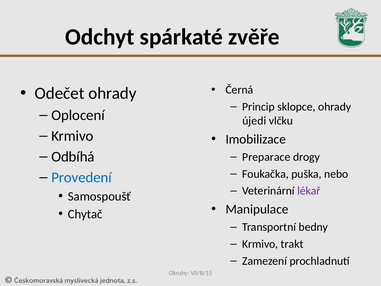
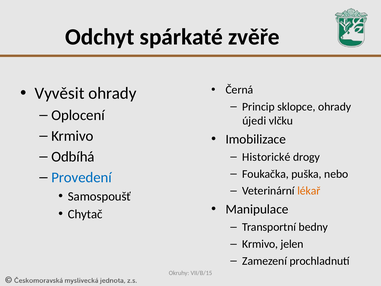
Odečet: Odečet -> Vyvěsit
Preparace: Preparace -> Historické
lékař colour: purple -> orange
trakt: trakt -> jelen
